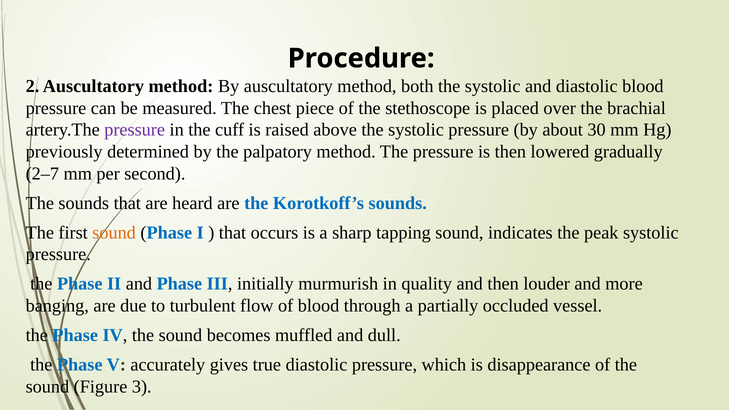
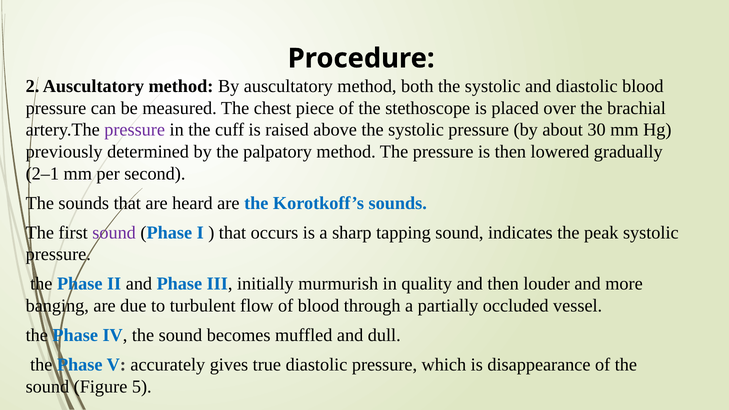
2–7: 2–7 -> 2–1
sound at (114, 233) colour: orange -> purple
3: 3 -> 5
